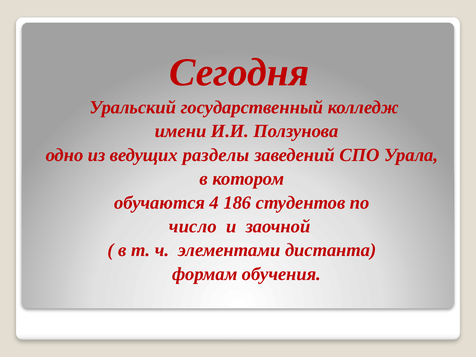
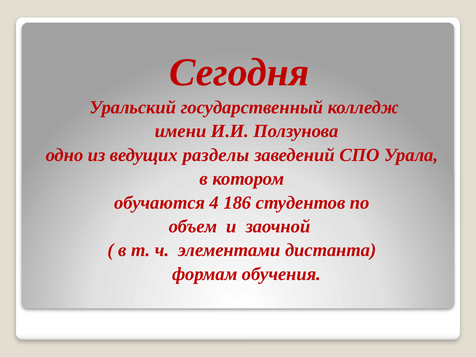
число: число -> объем
